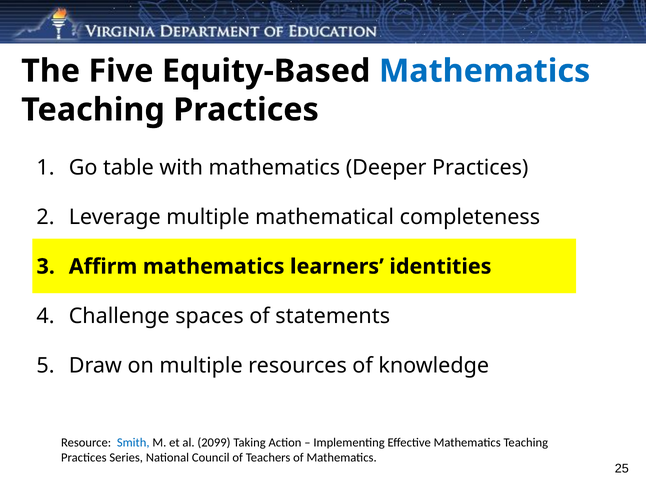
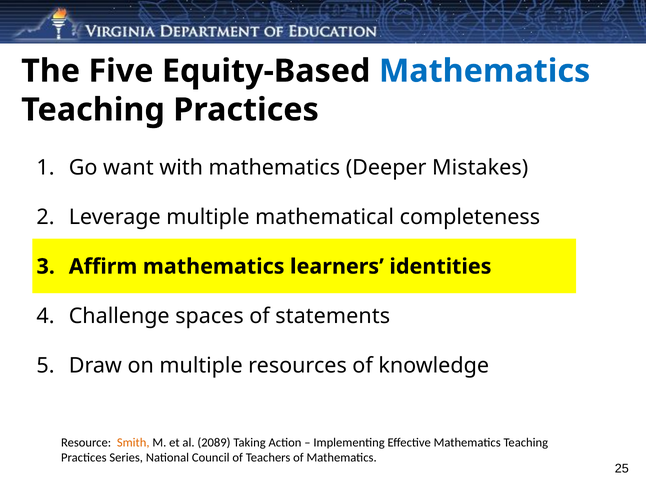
table: table -> want
Deeper Practices: Practices -> Mistakes
Smith colour: blue -> orange
2099: 2099 -> 2089
